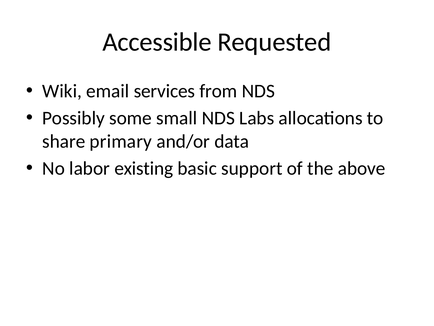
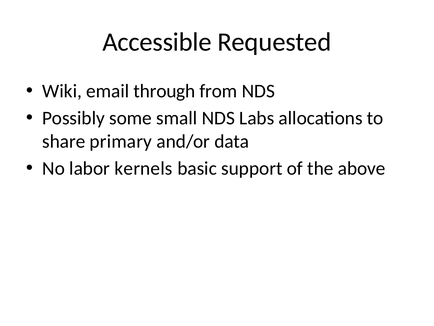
services: services -> through
existing: existing -> kernels
